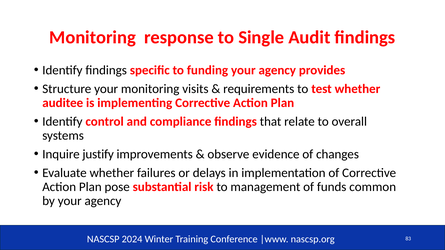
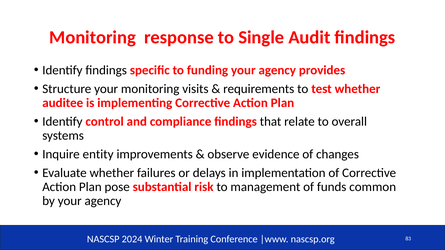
justify: justify -> entity
